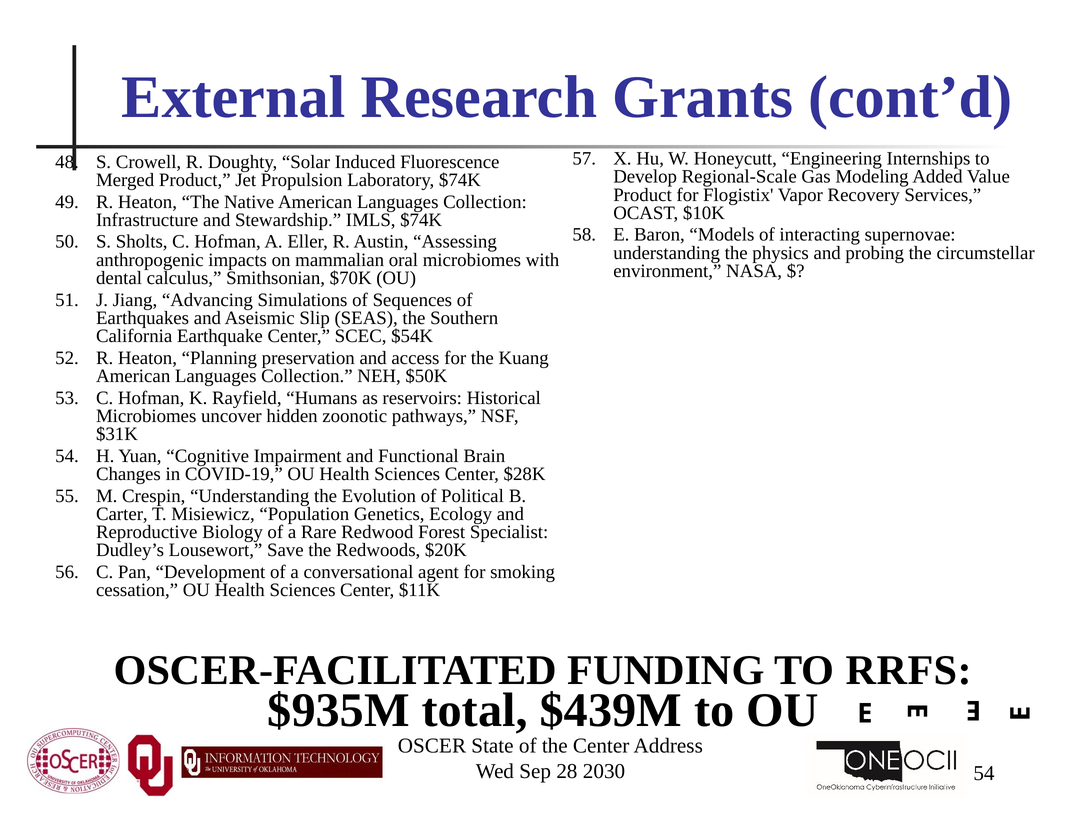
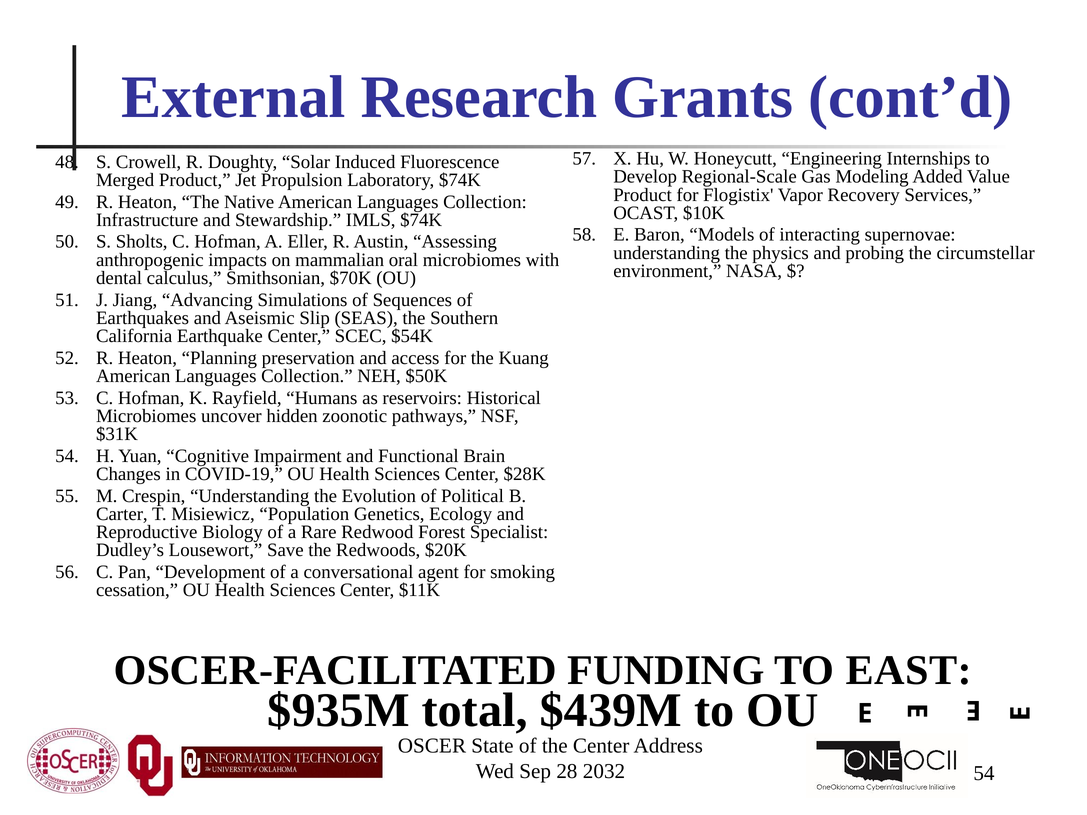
RRFS: RRFS -> EAST
2030: 2030 -> 2032
